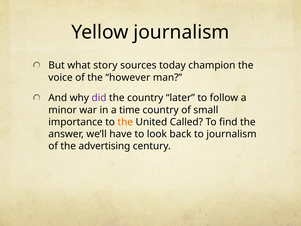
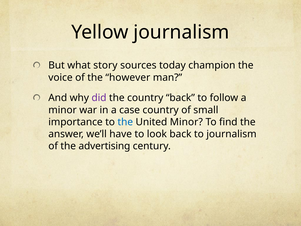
country later: later -> back
time: time -> case
the at (125, 122) colour: orange -> blue
United Called: Called -> Minor
